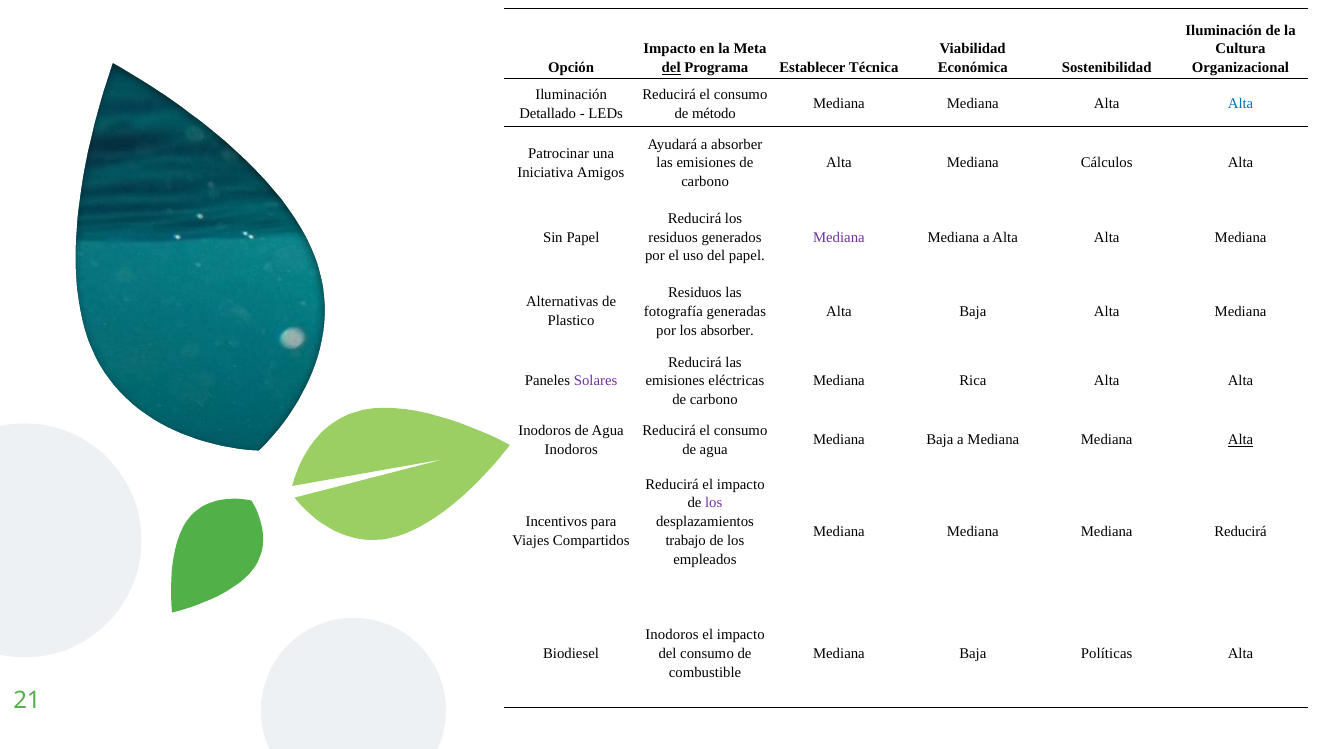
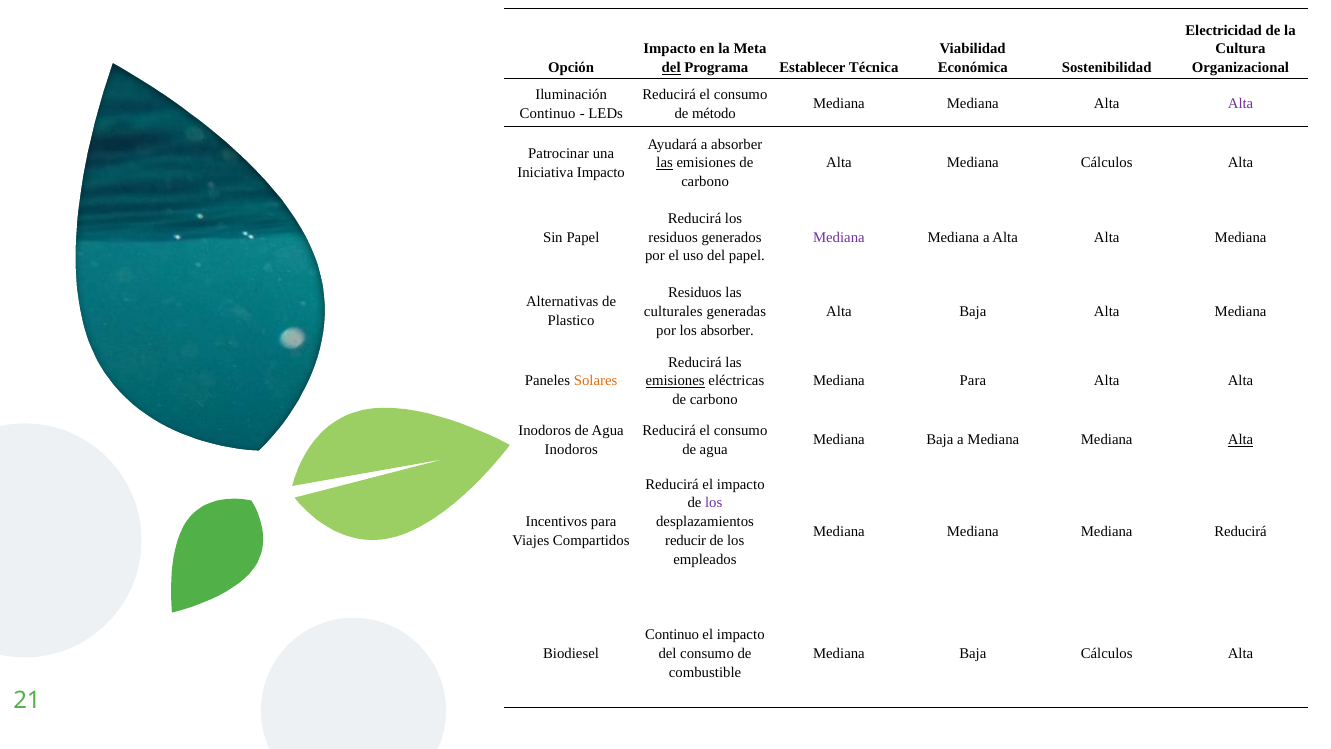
Iluminación at (1224, 30): Iluminación -> Electricidad
Alta at (1241, 104) colour: blue -> purple
Detallado at (548, 113): Detallado -> Continuo
las at (665, 163) underline: none -> present
Iniciativa Amigos: Amigos -> Impacto
fotografía: fotografía -> culturales
Solares colour: purple -> orange
emisiones at (675, 381) underline: none -> present
Mediana Rica: Rica -> Para
trabajo: trabajo -> reducir
Inodoros at (672, 634): Inodoros -> Continuo
Baja Políticas: Políticas -> Cálculos
